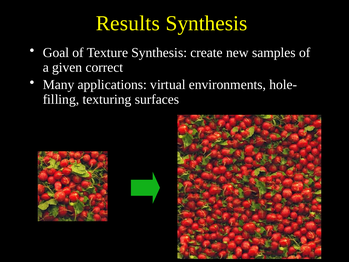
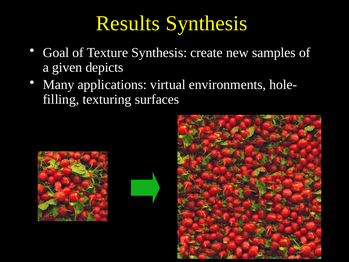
correct: correct -> depicts
